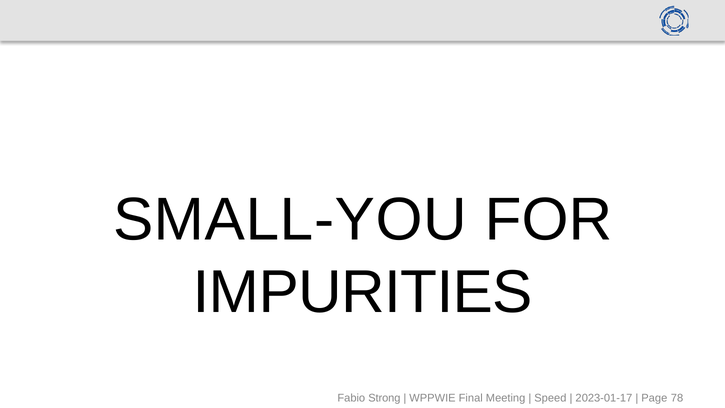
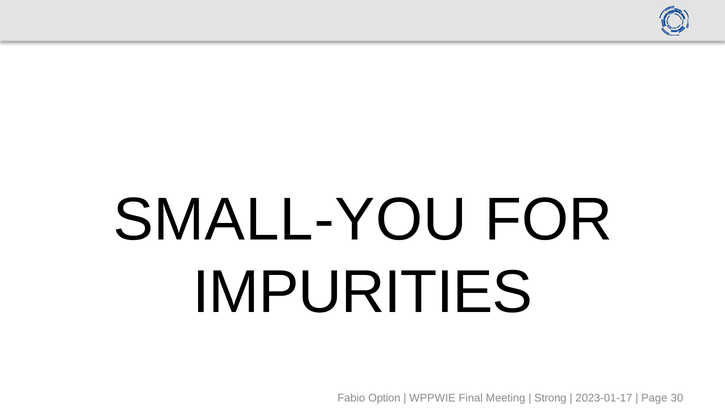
Strong: Strong -> Option
Speed: Speed -> Strong
78: 78 -> 30
